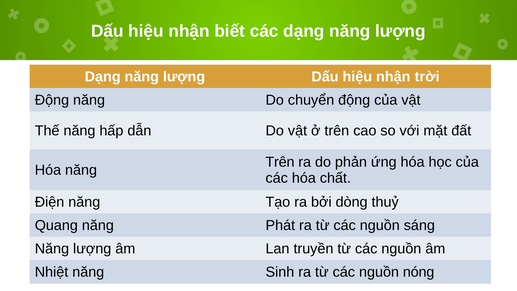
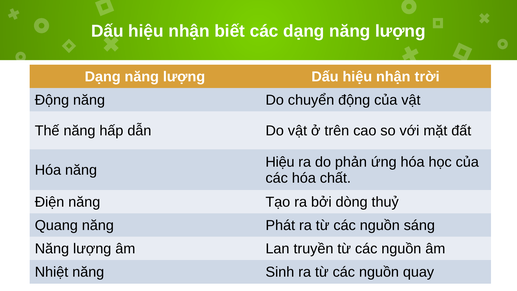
Trên at (280, 162): Trên -> Hiệu
nóng: nóng -> quay
